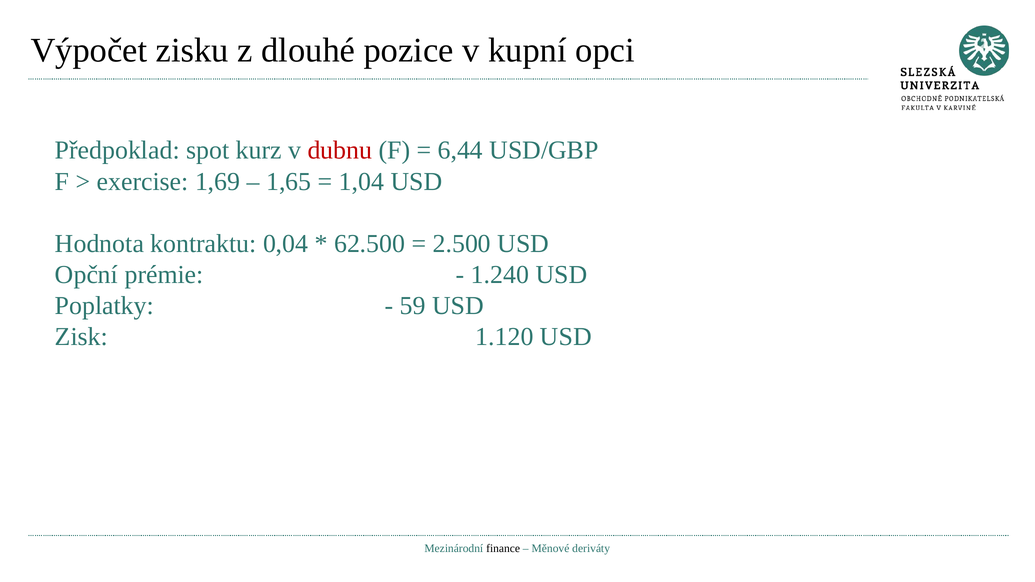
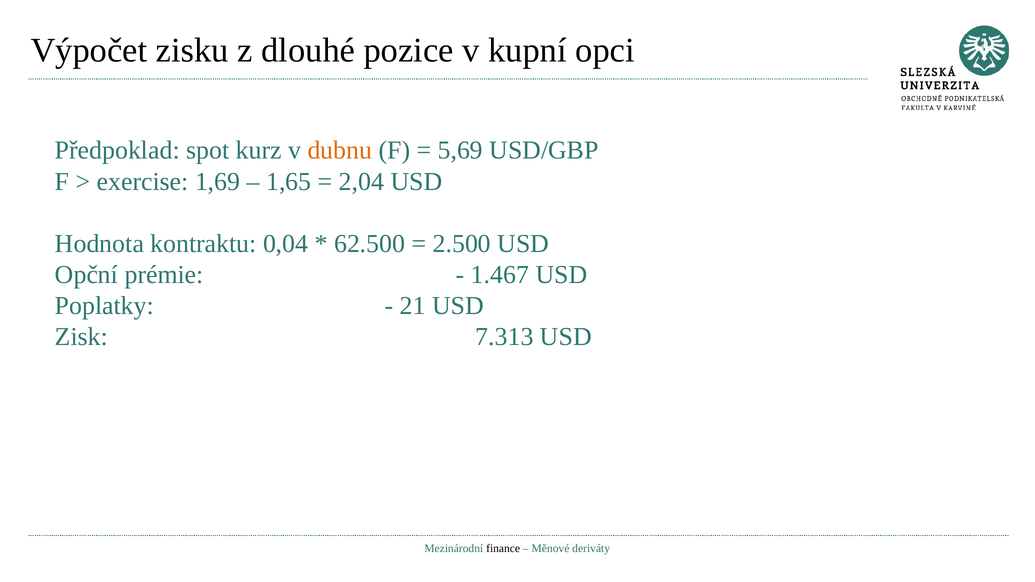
dubnu colour: red -> orange
6,44: 6,44 -> 5,69
1,04: 1,04 -> 2,04
1.240: 1.240 -> 1.467
59: 59 -> 21
1.120: 1.120 -> 7.313
